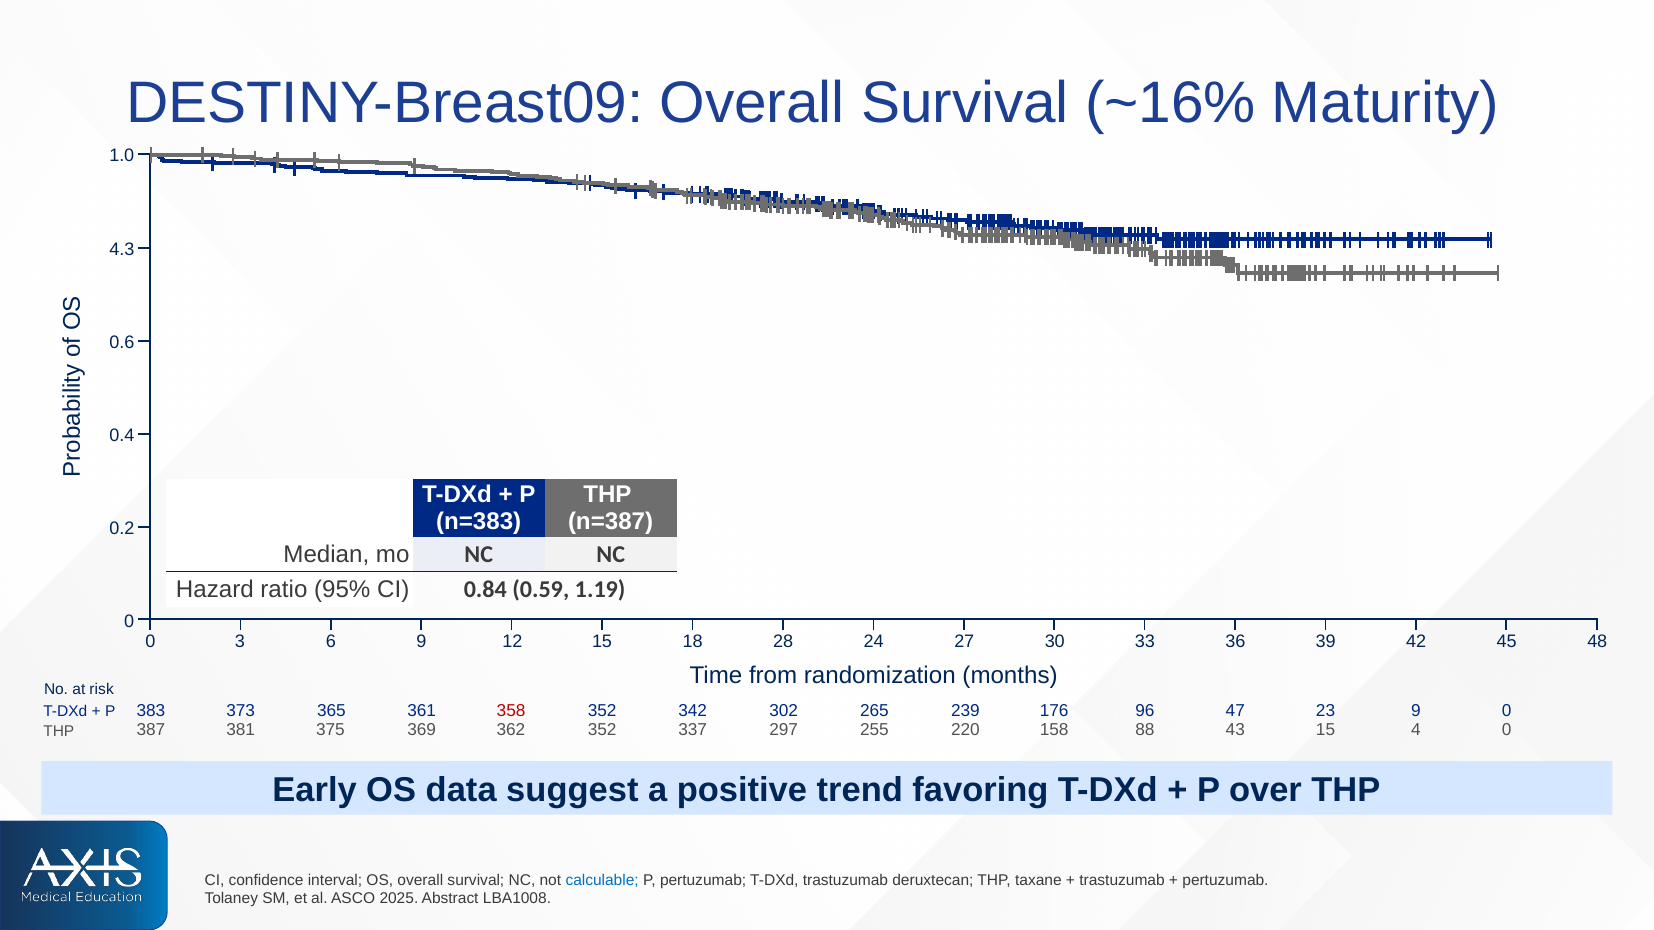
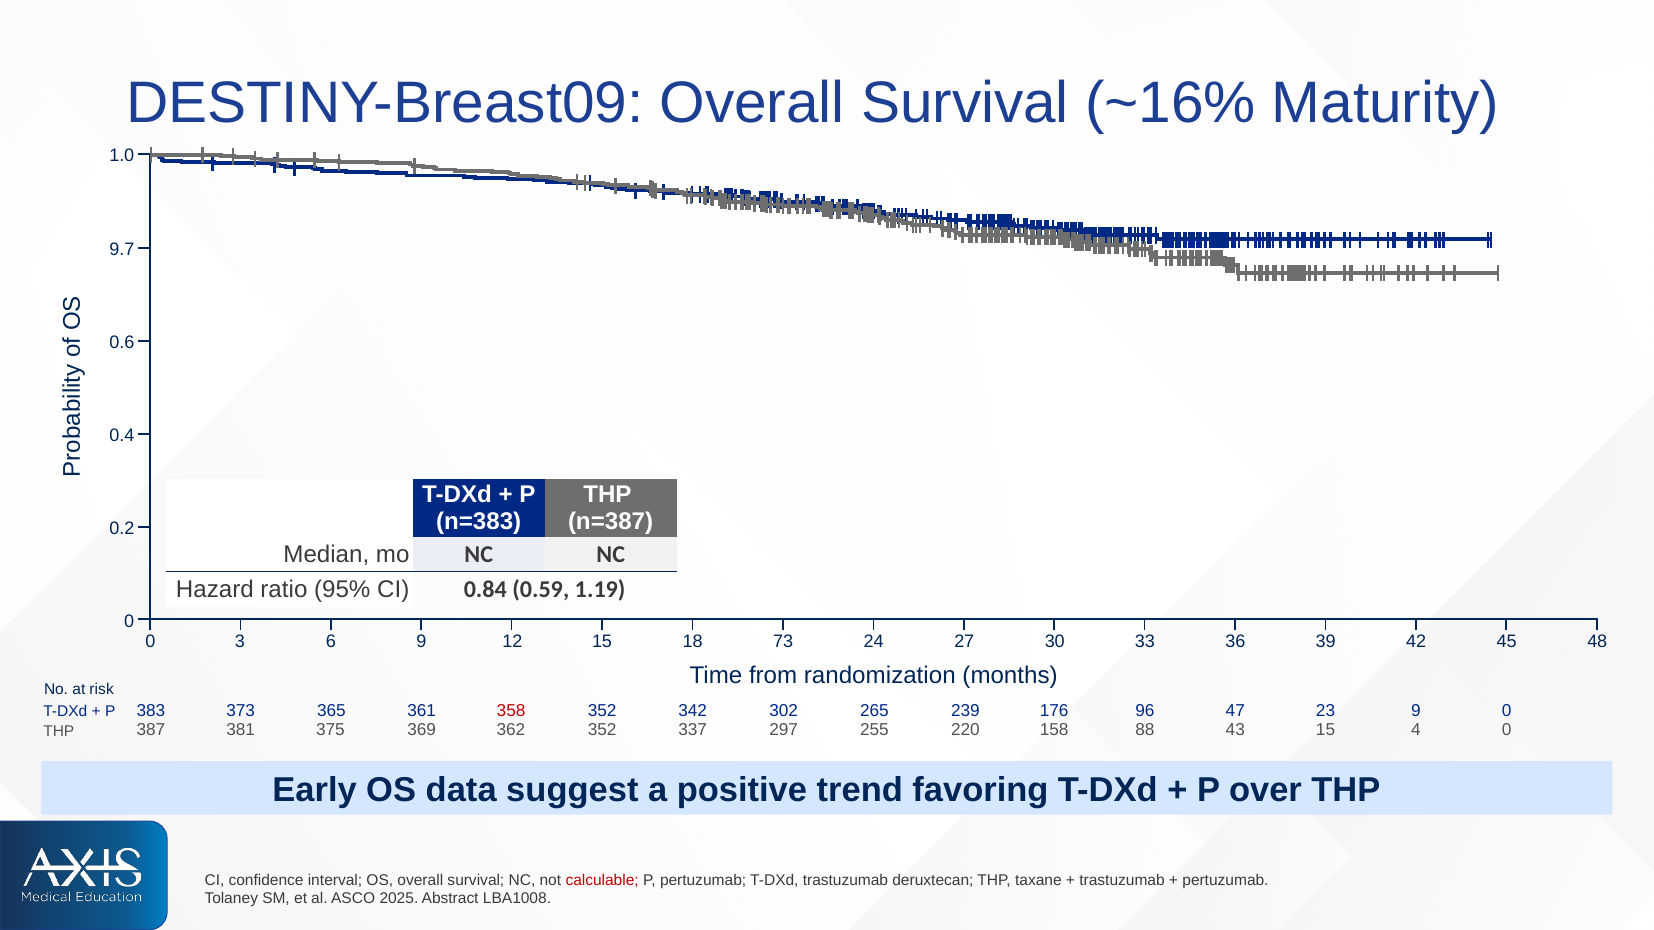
4.3: 4.3 -> 9.7
28: 28 -> 73
calculable colour: blue -> red
